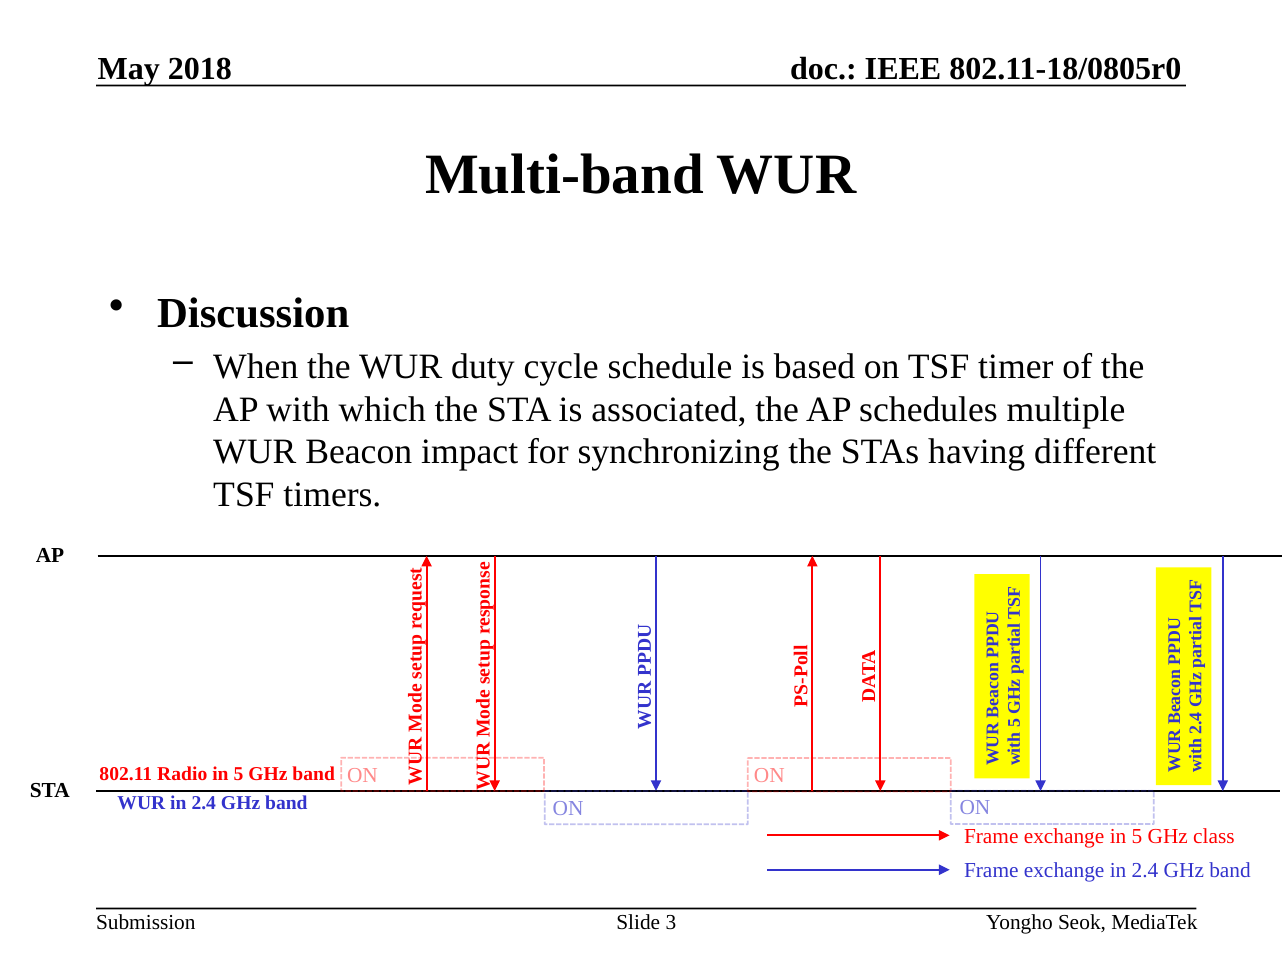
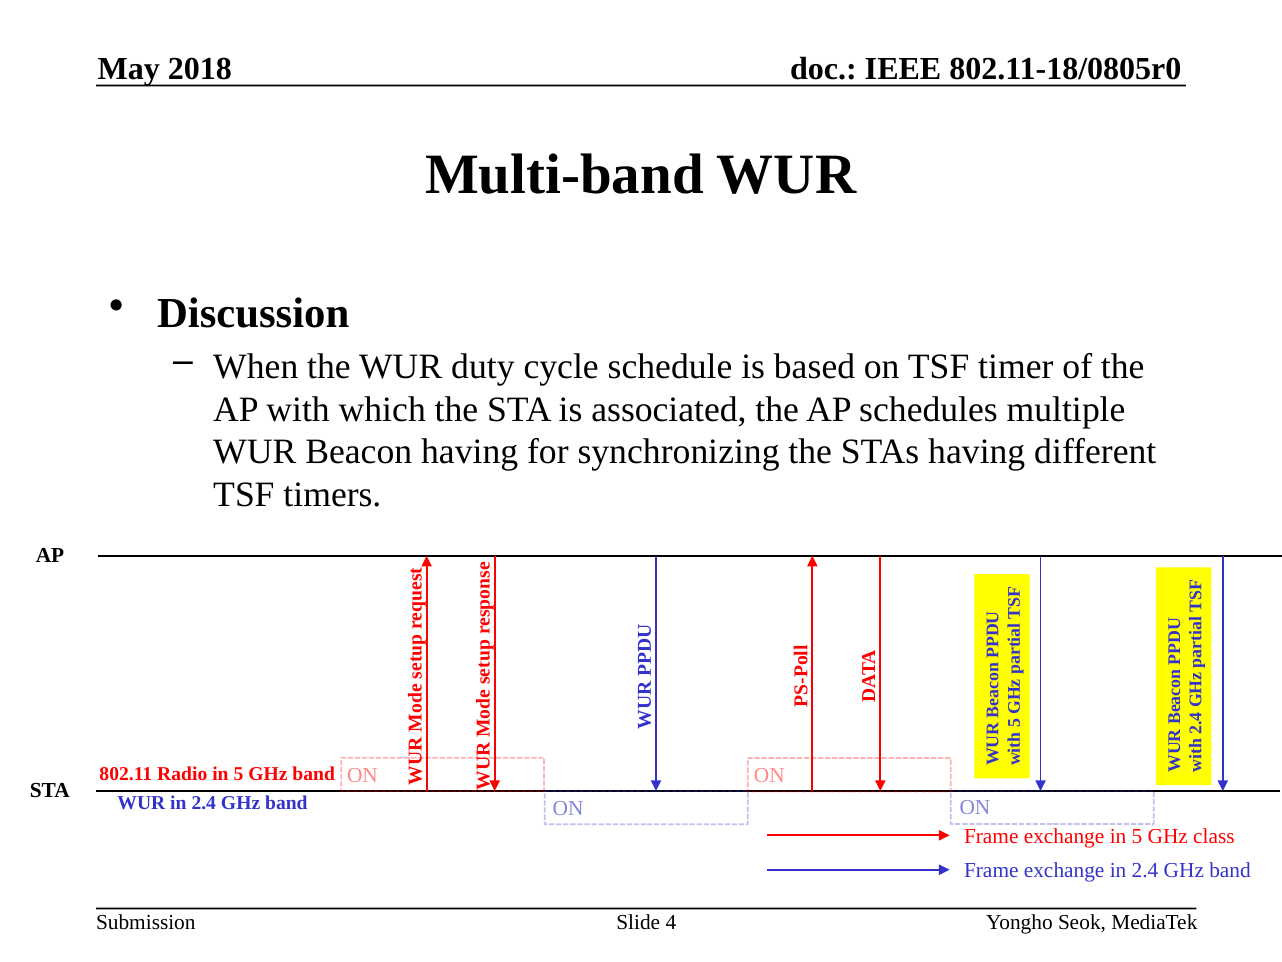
Beacon impact: impact -> having
Slide 3: 3 -> 4
